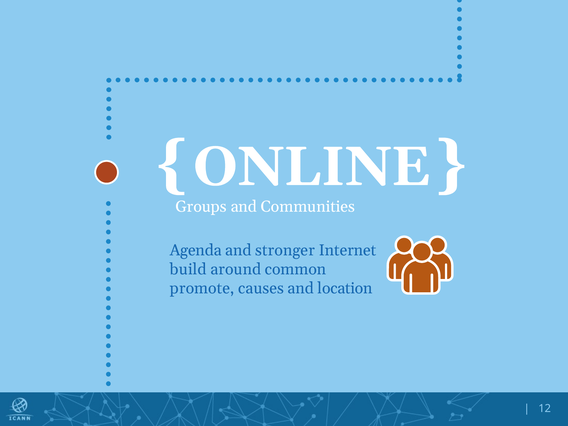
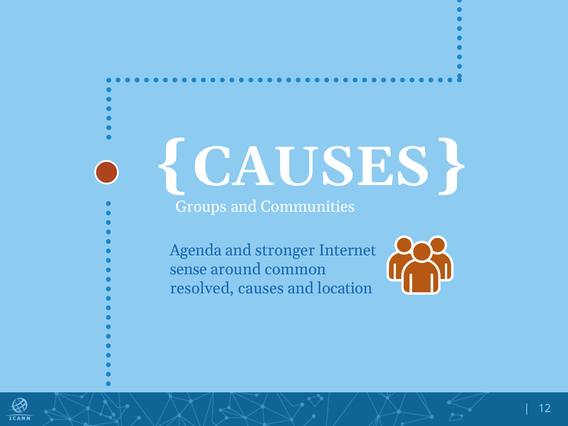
ONLINE at (312, 167): ONLINE -> CAUSES
build: build -> sense
promote: promote -> resolved
